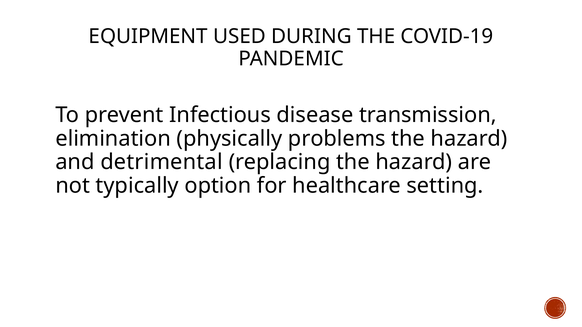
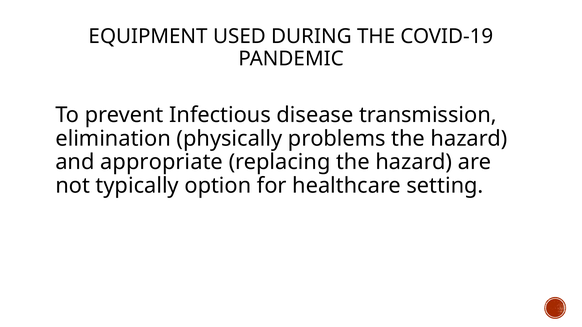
detrimental: detrimental -> appropriate
